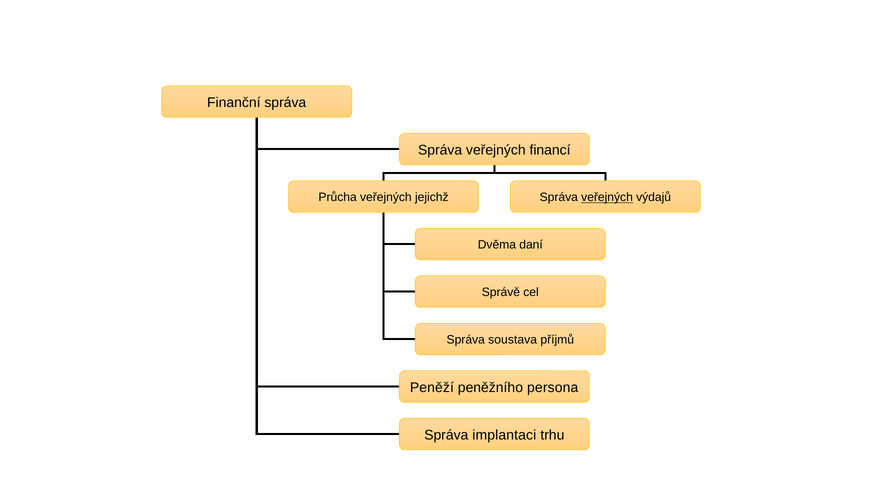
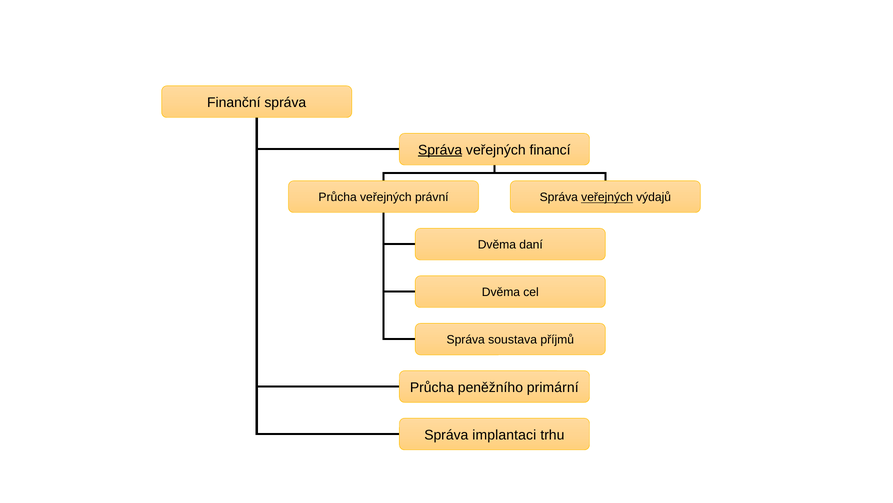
Správa at (440, 150) underline: none -> present
jejichž: jejichž -> právní
Správě at (501, 292): Správě -> Dvěma
Peněží at (432, 387): Peněží -> Průcha
persona: persona -> primární
